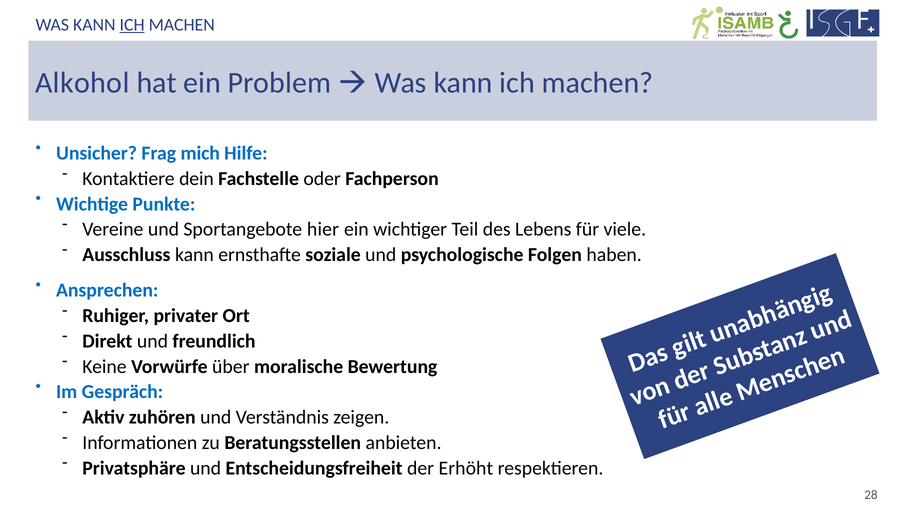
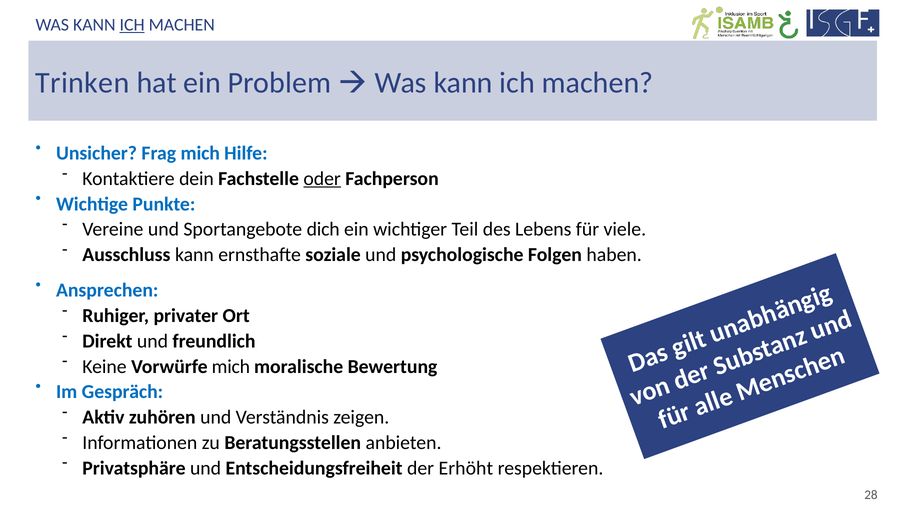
Alkohol: Alkohol -> Trinken
oder underline: none -> present
hier: hier -> dich
Vorwürfe über: über -> mich
